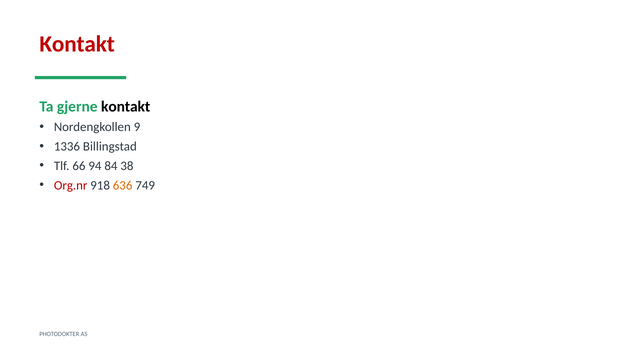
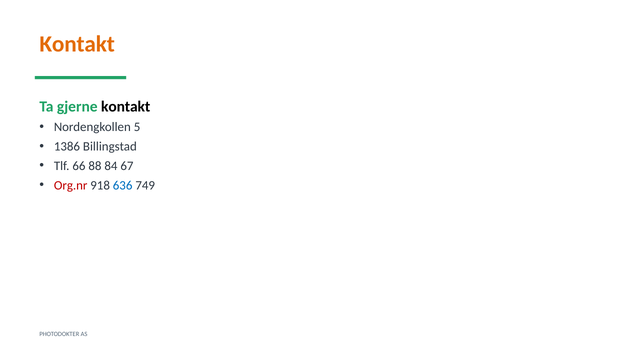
Kontakt at (77, 44) colour: red -> orange
9: 9 -> 5
1336: 1336 -> 1386
94: 94 -> 88
38: 38 -> 67
636 colour: orange -> blue
